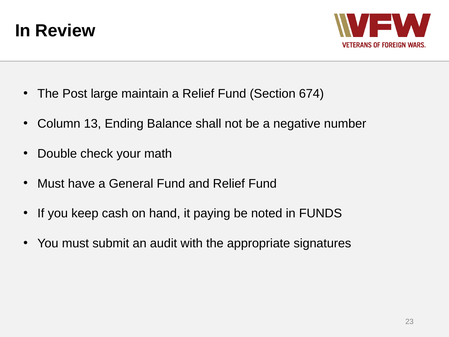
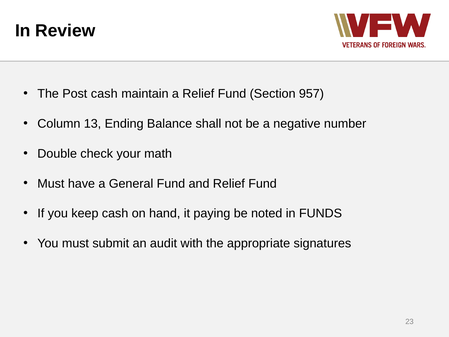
Post large: large -> cash
674: 674 -> 957
